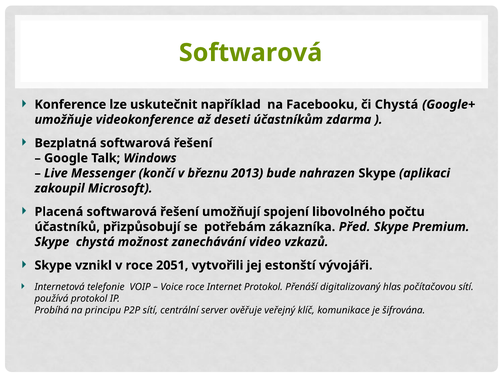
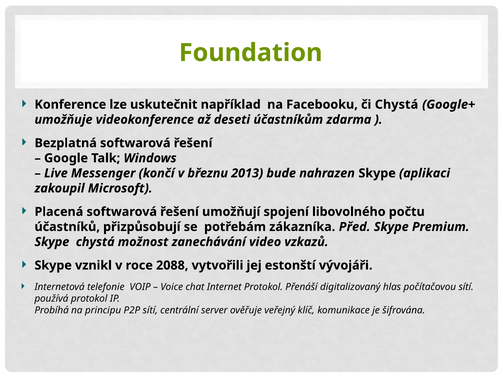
Softwarová at (251, 53): Softwarová -> Foundation
2051: 2051 -> 2088
Voice roce: roce -> chat
